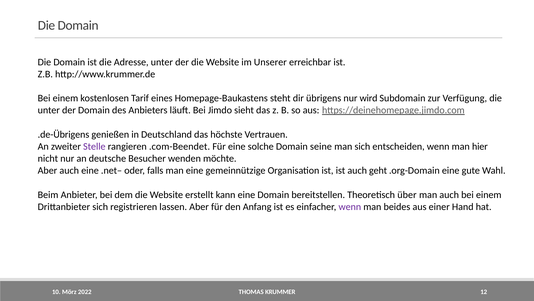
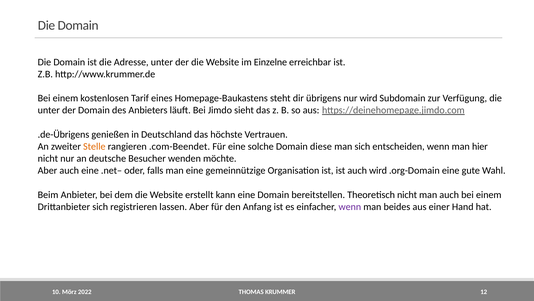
Unserer: Unserer -> Einzelne
Stelle colour: purple -> orange
seine: seine -> diese
auch geht: geht -> wird
Theoretisch über: über -> nicht
